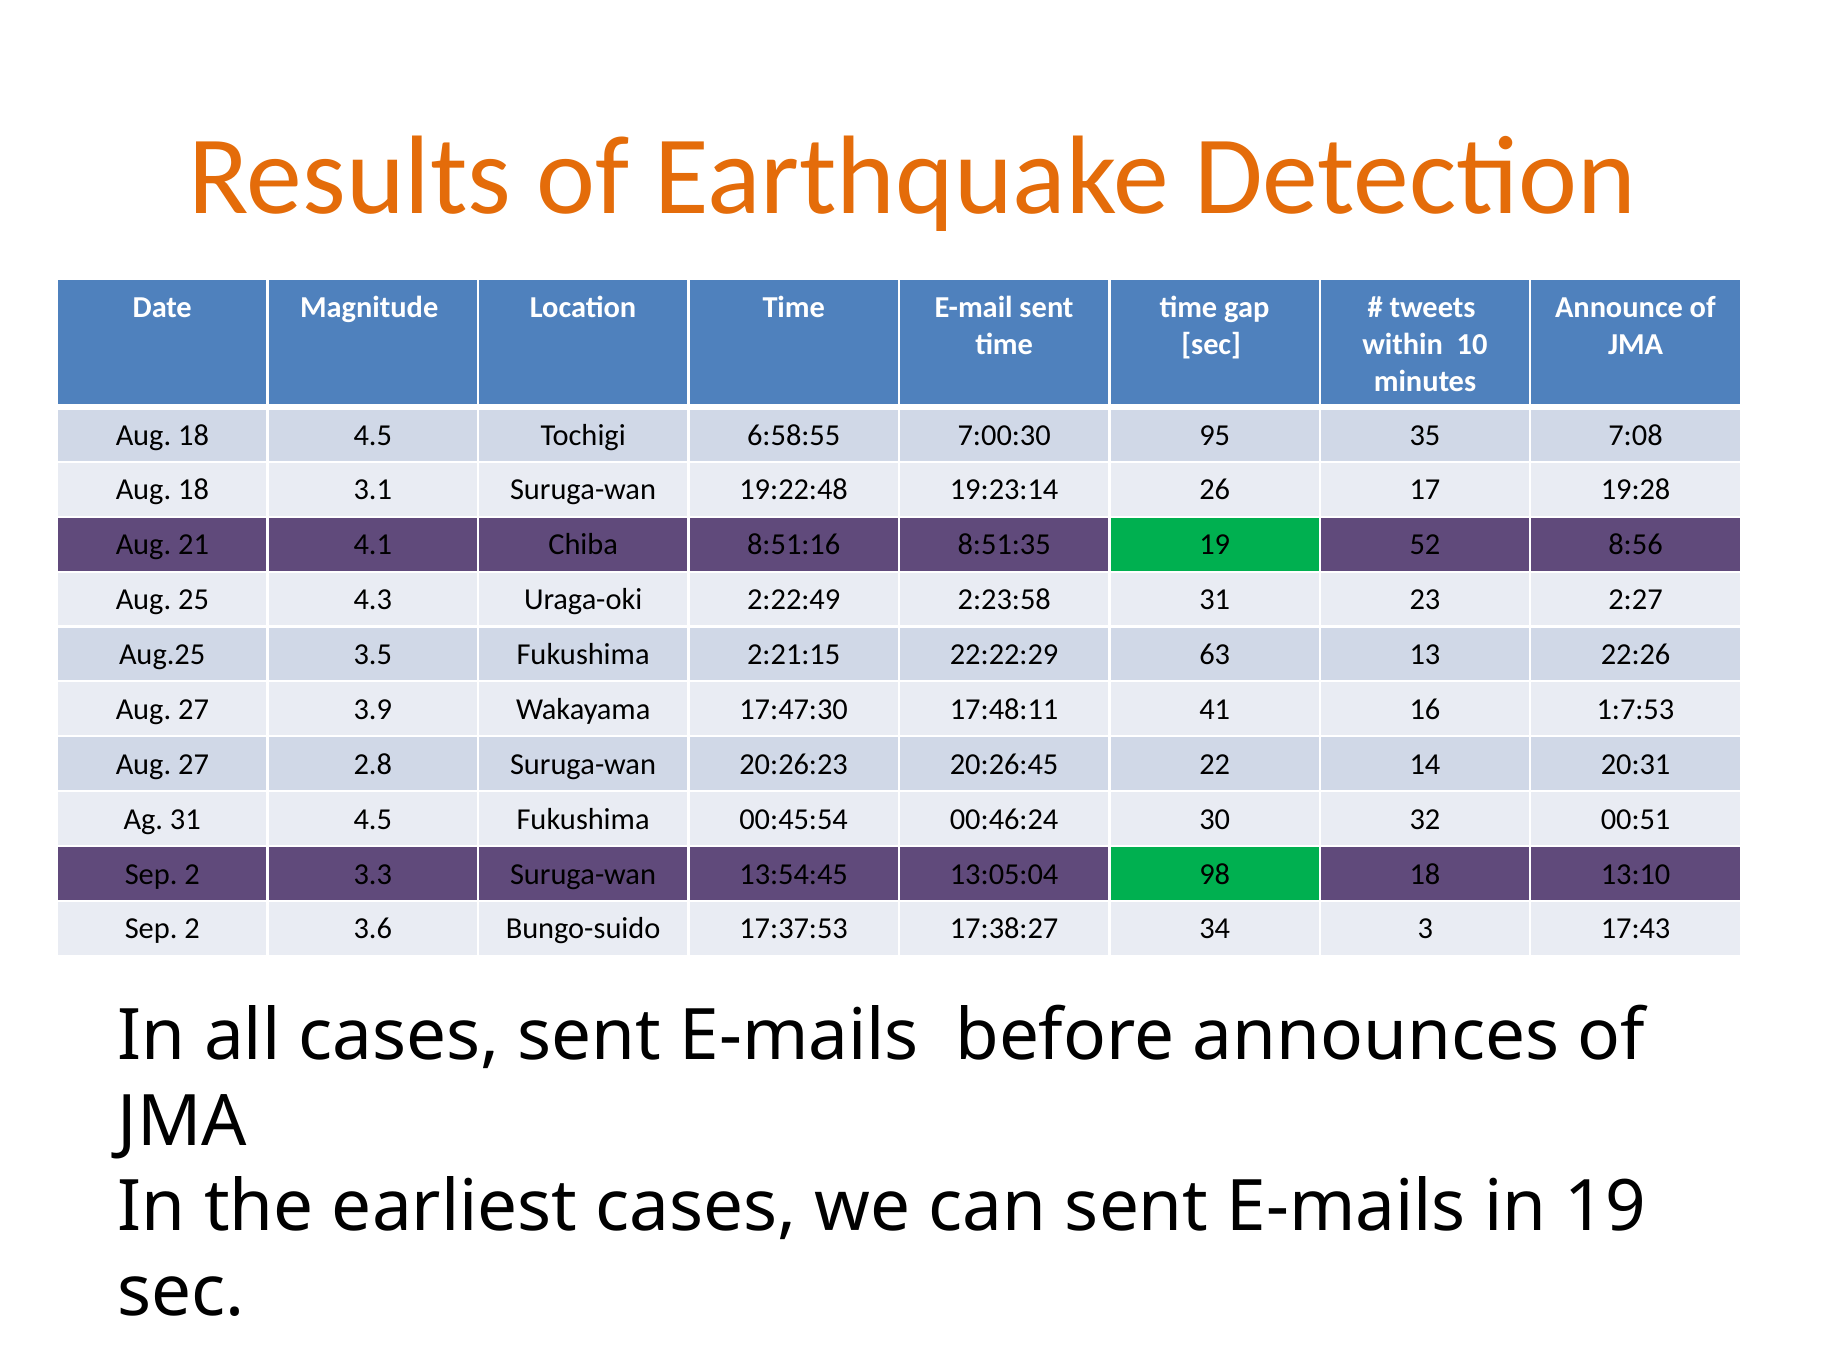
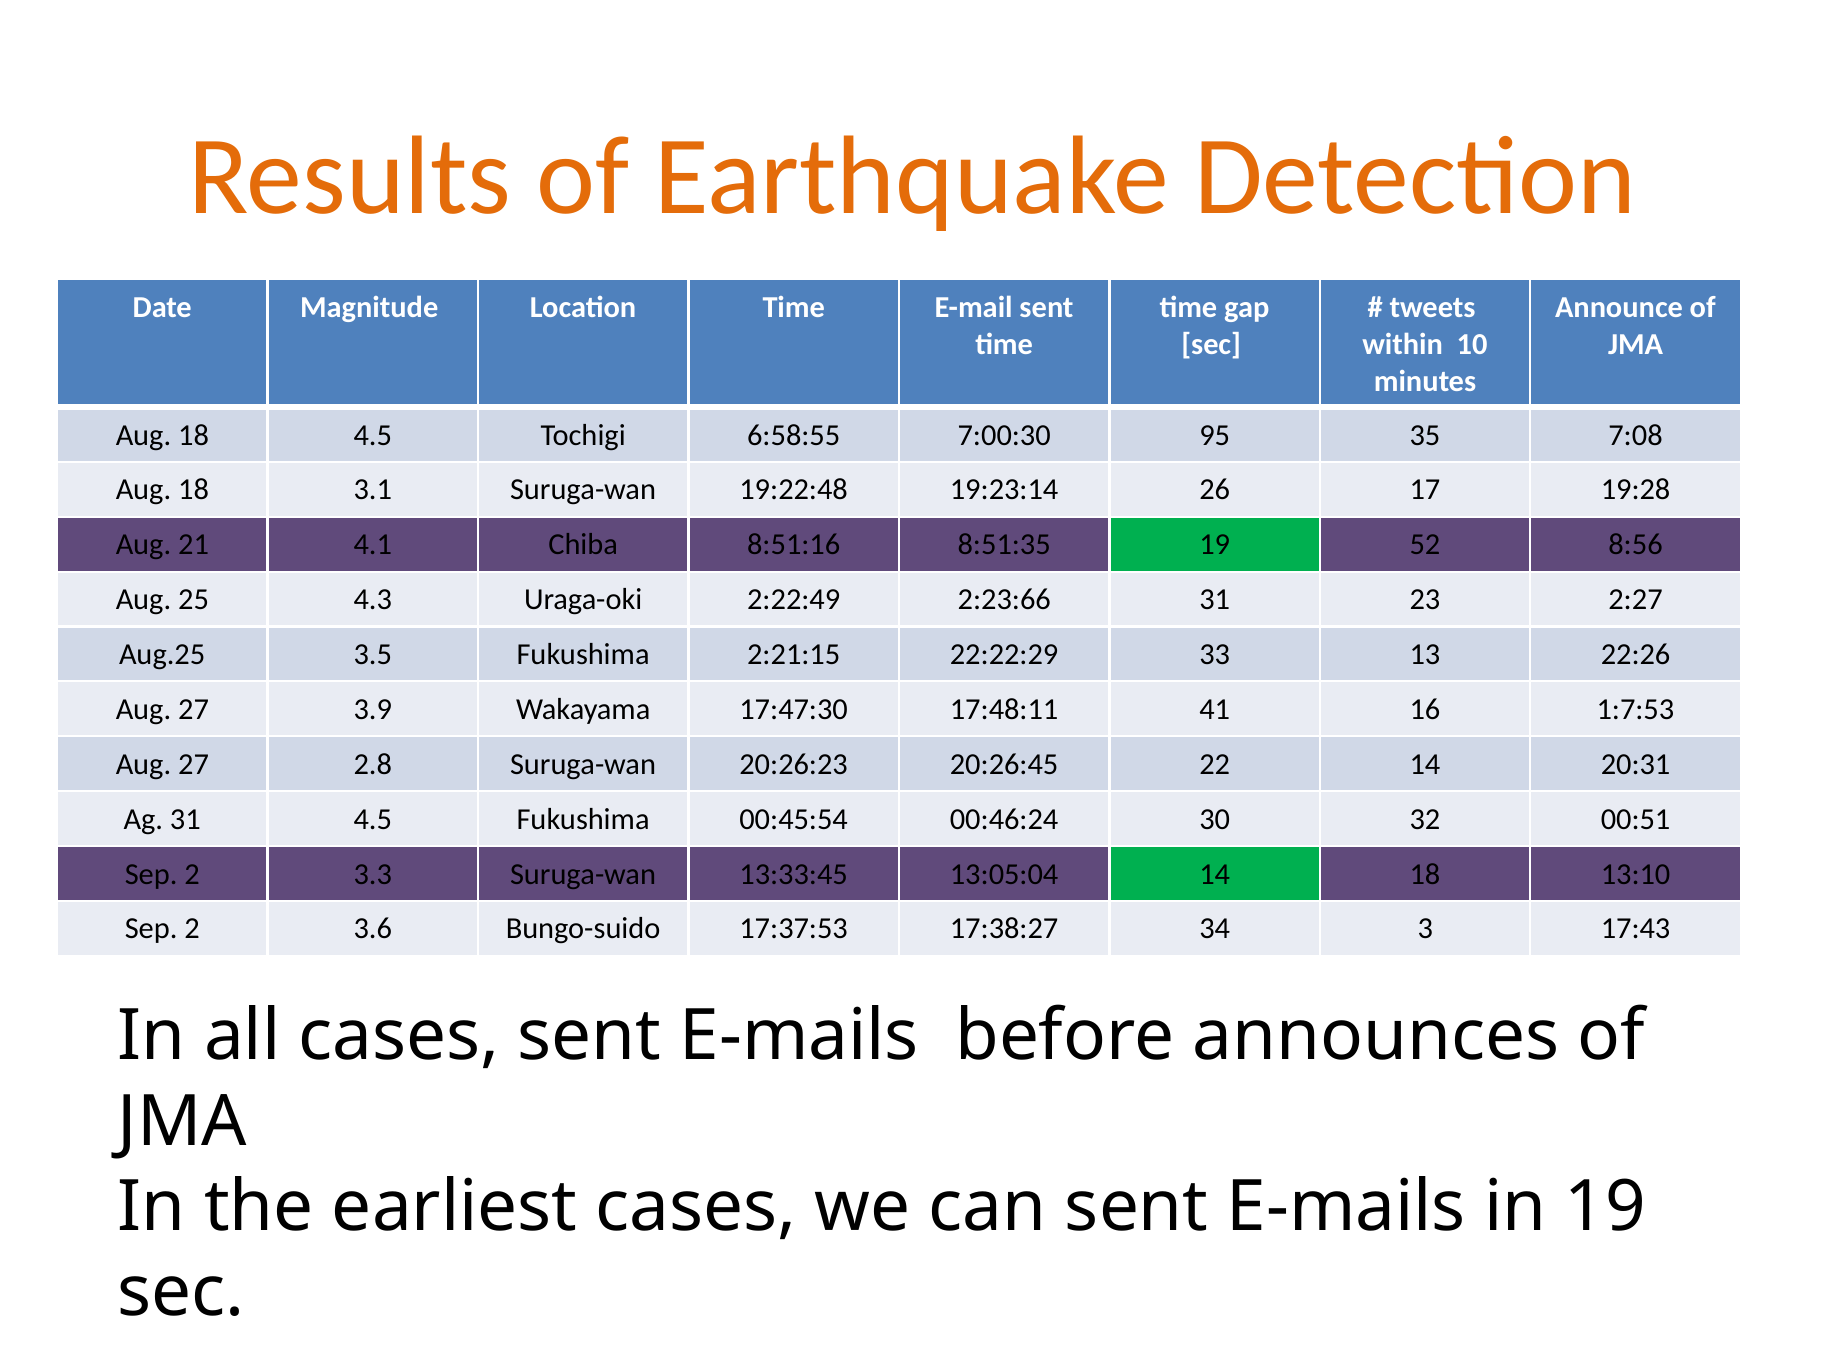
2:23:58: 2:23:58 -> 2:23:66
63: 63 -> 33
13:54:45: 13:54:45 -> 13:33:45
13:05:04 98: 98 -> 14
